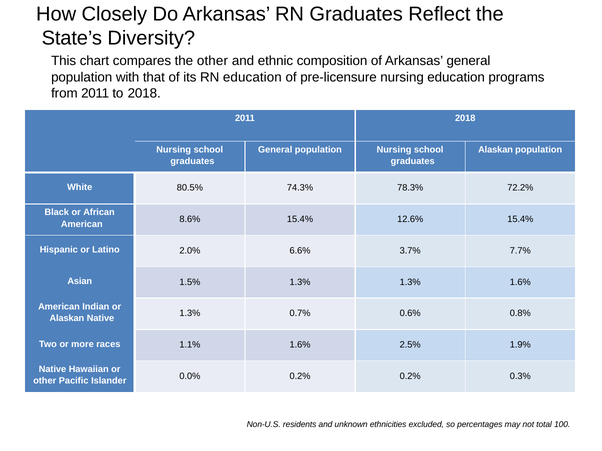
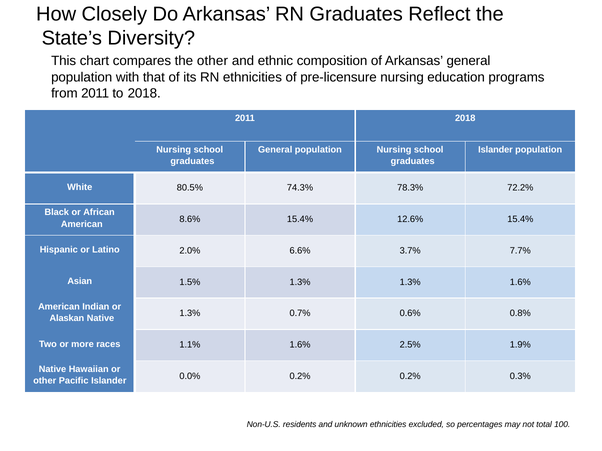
RN education: education -> ethnicities
Alaskan at (496, 150): Alaskan -> Islander
